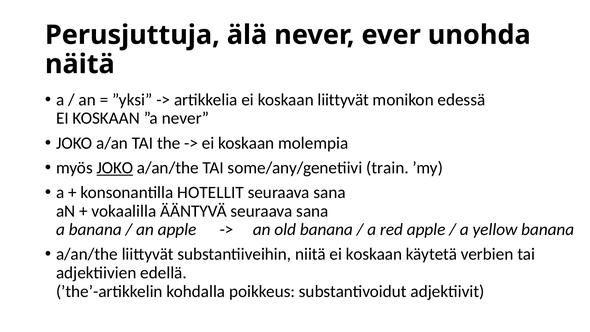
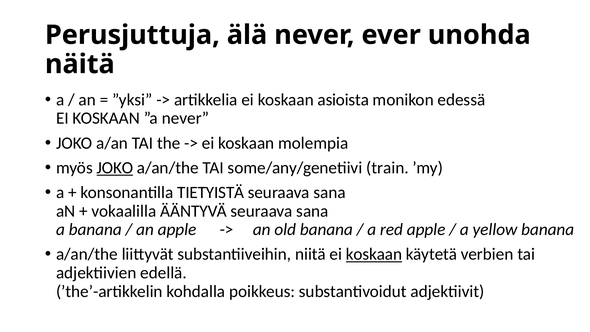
koskaan liittyvät: liittyvät -> asioista
HOTELLIT: HOTELLIT -> TIETYISTÄ
koskaan at (374, 254) underline: none -> present
